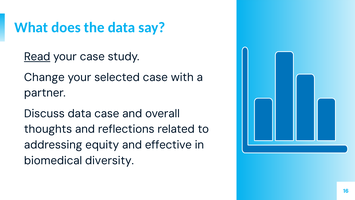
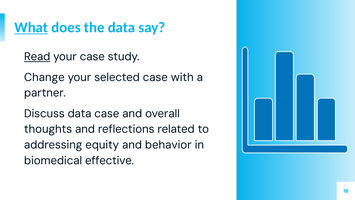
What underline: none -> present
effective: effective -> behavior
diversity: diversity -> effective
